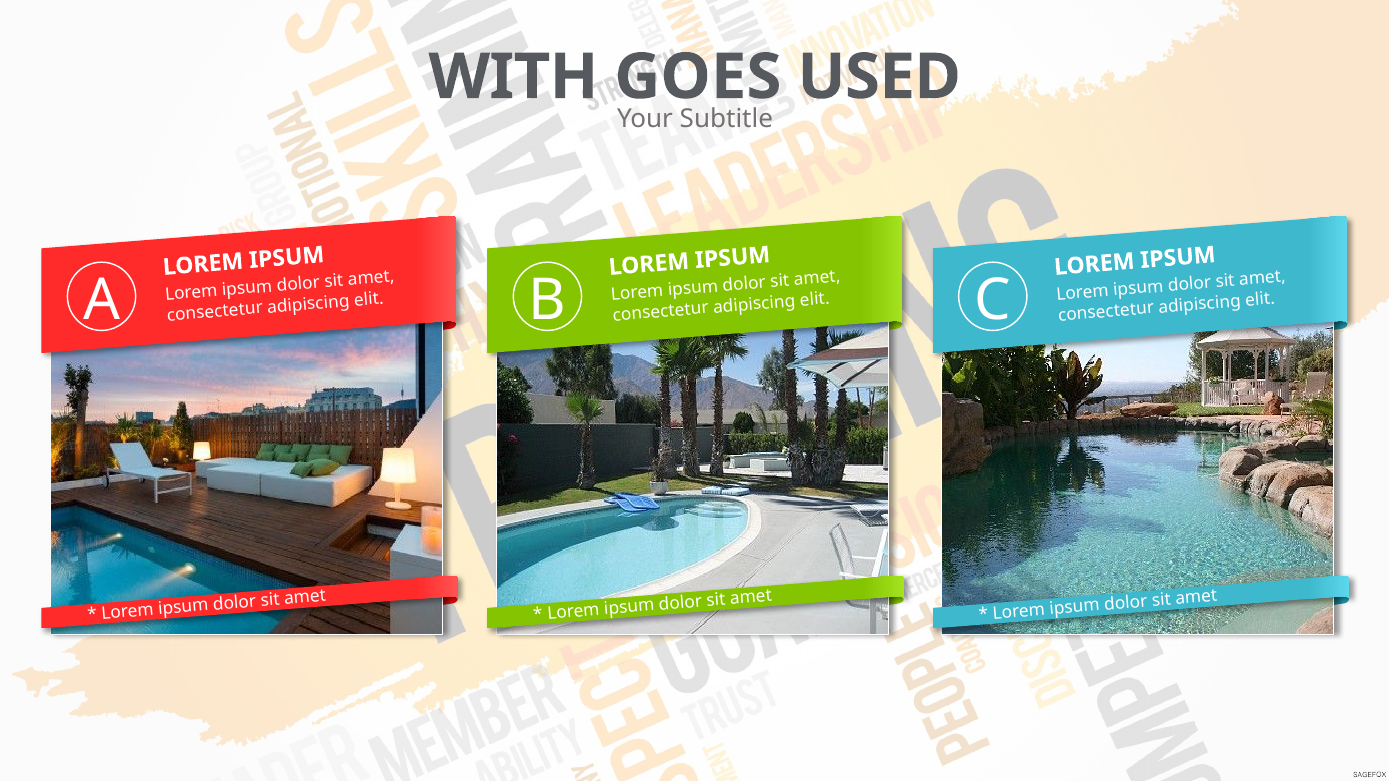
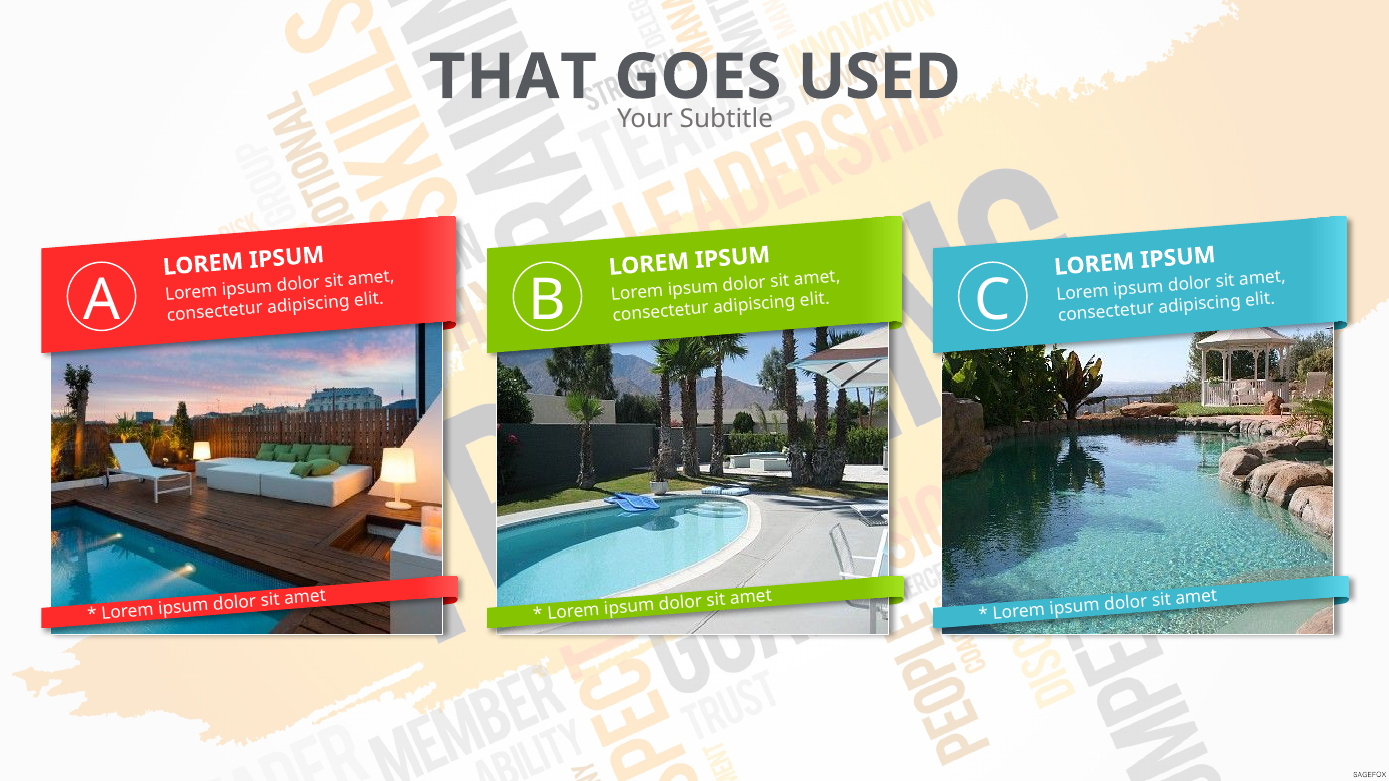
WITH: WITH -> THAT
